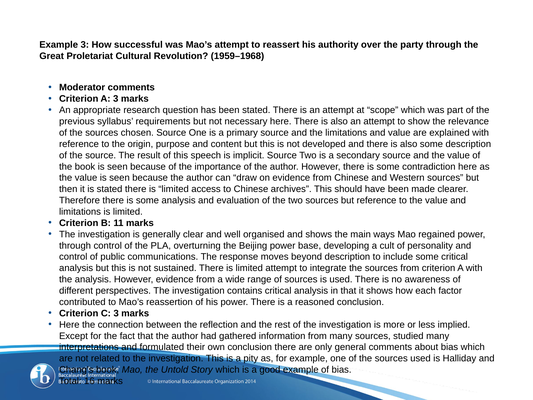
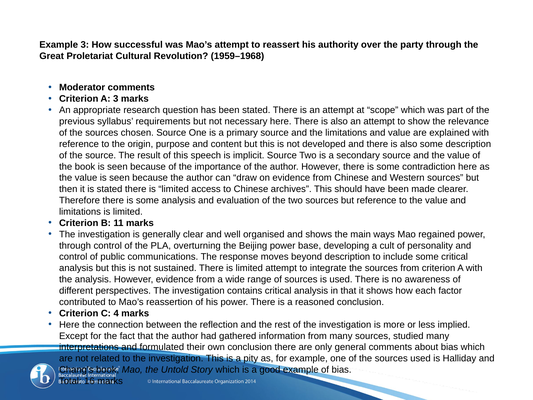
C 3: 3 -> 4
